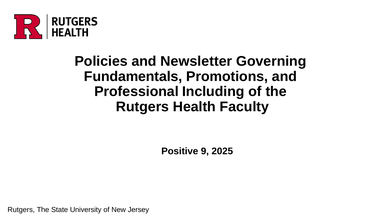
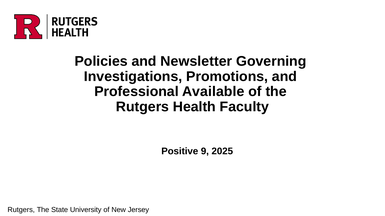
Fundamentals: Fundamentals -> Investigations
Including: Including -> Available
